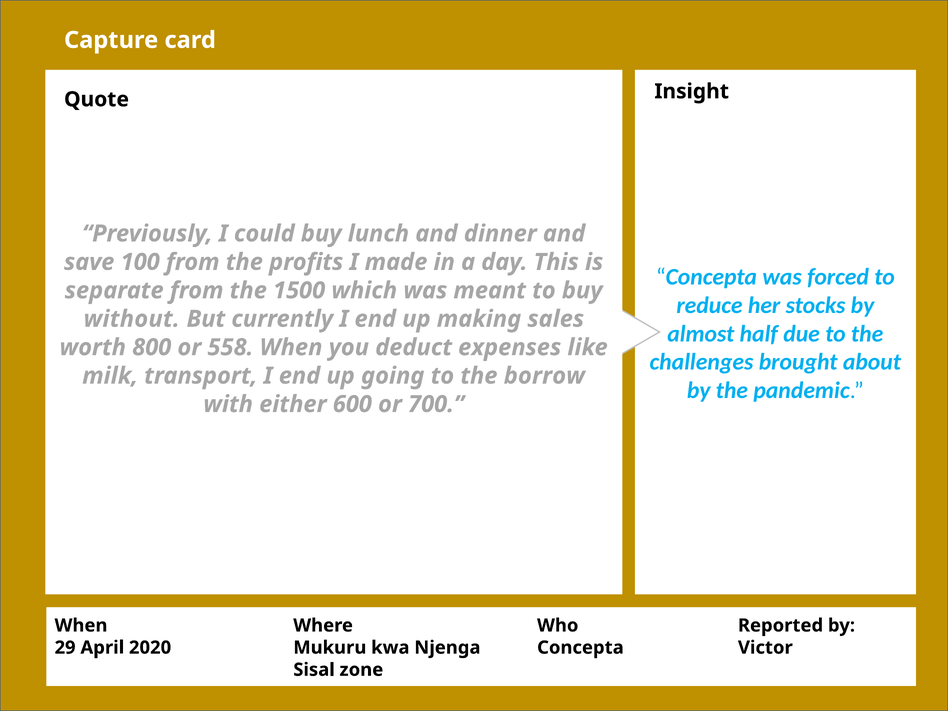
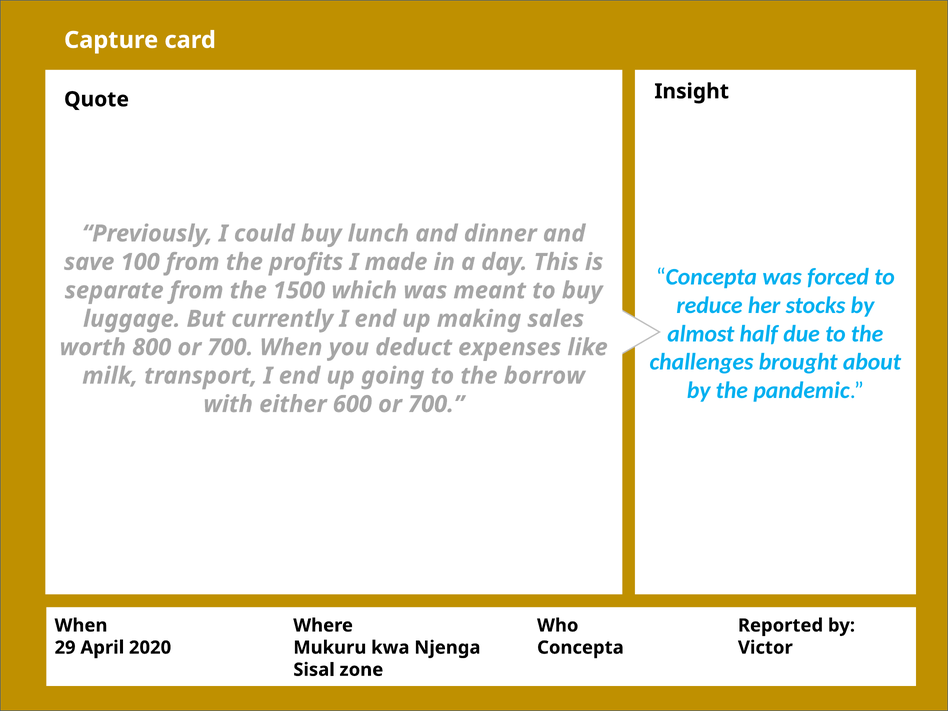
without: without -> luggage
800 or 558: 558 -> 700
